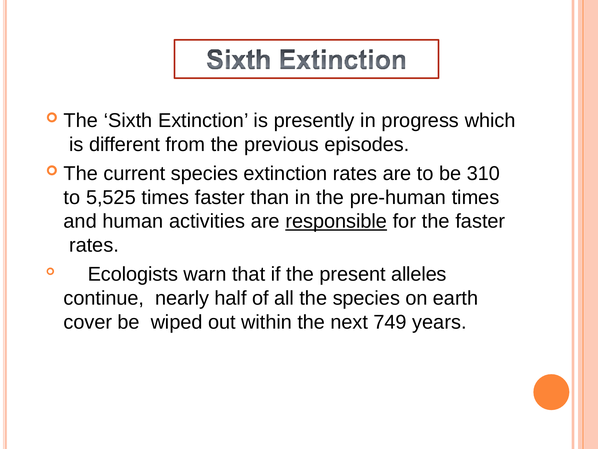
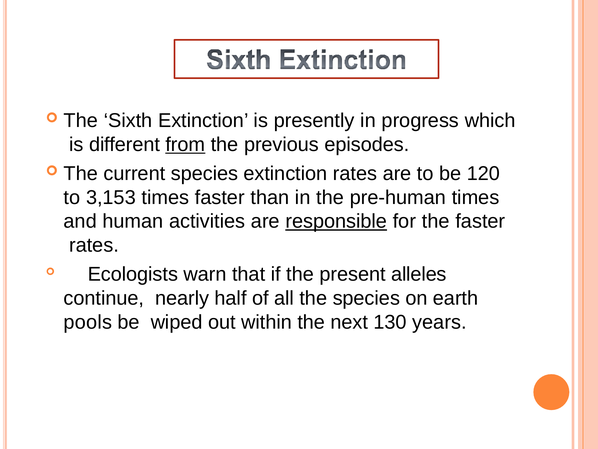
from underline: none -> present
310: 310 -> 120
5,525: 5,525 -> 3,153
cover: cover -> pools
749: 749 -> 130
